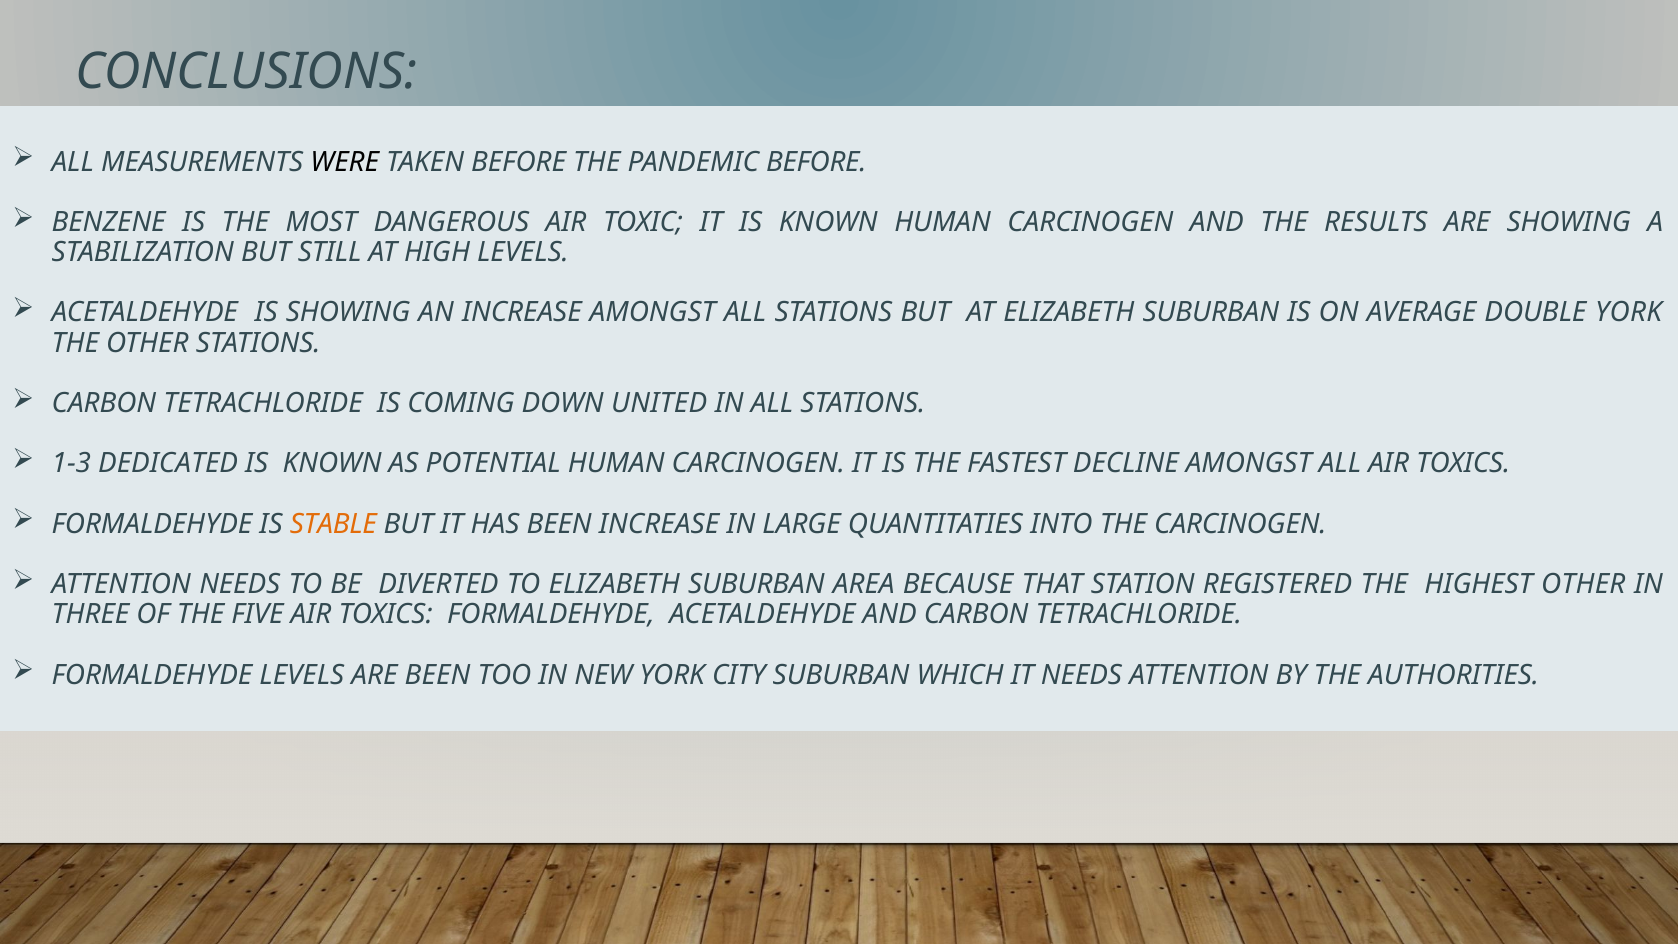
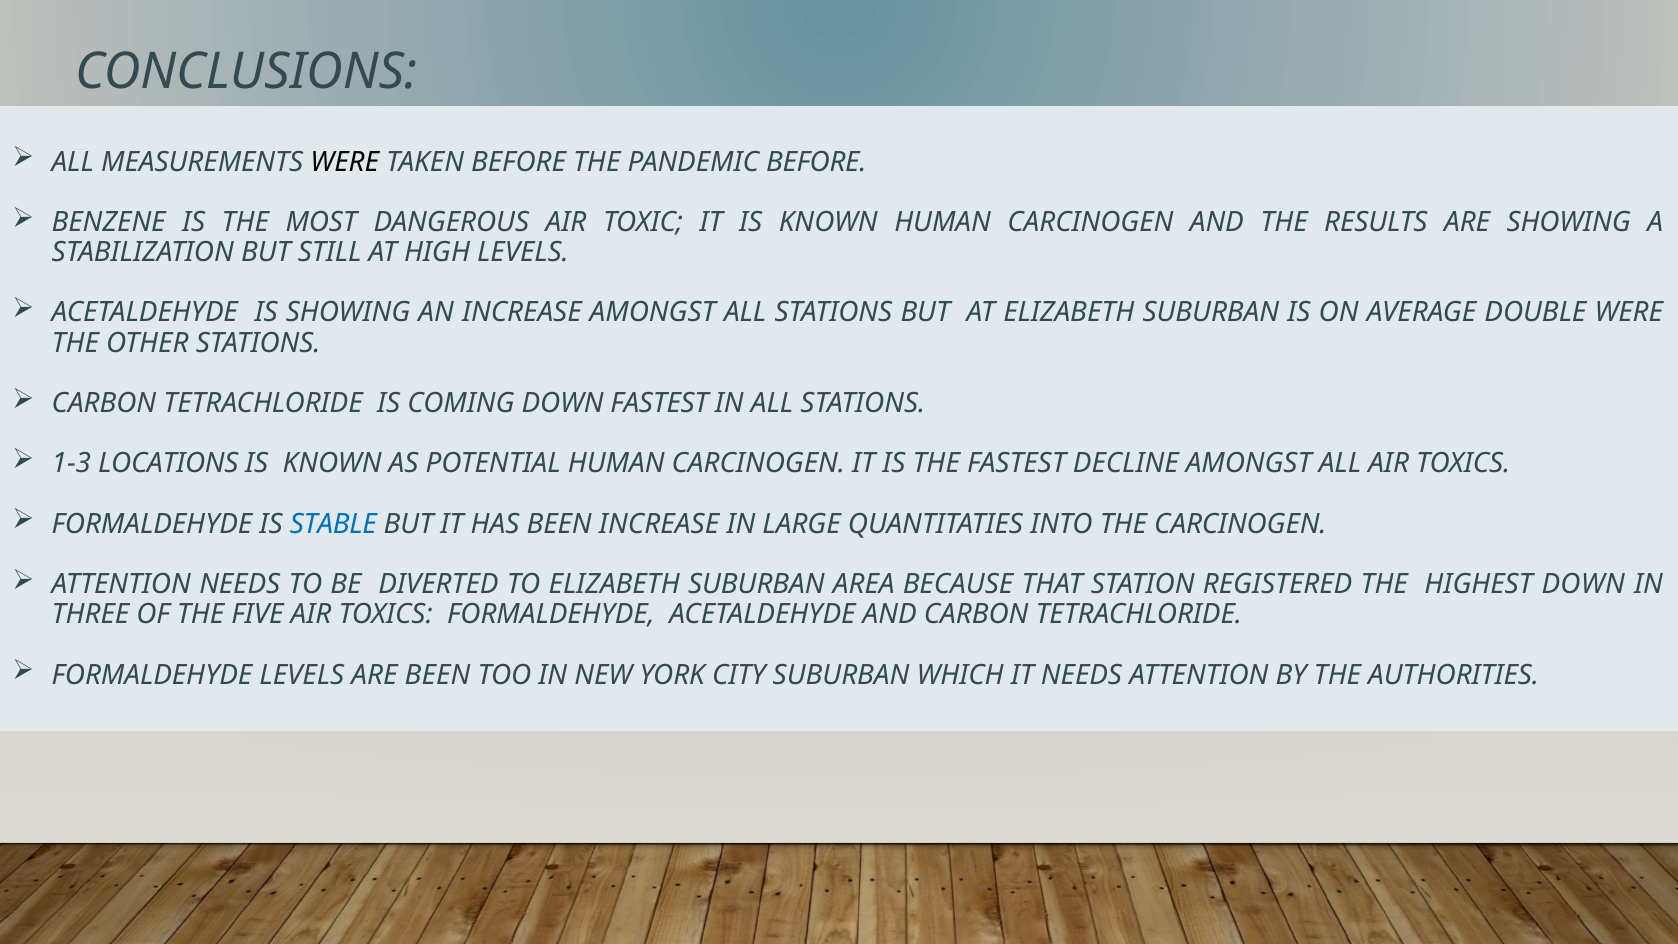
DOUBLE YORK: YORK -> WERE
DOWN UNITED: UNITED -> FASTEST
DEDICATED: DEDICATED -> LOCATIONS
STABLE colour: orange -> blue
HIGHEST OTHER: OTHER -> DOWN
